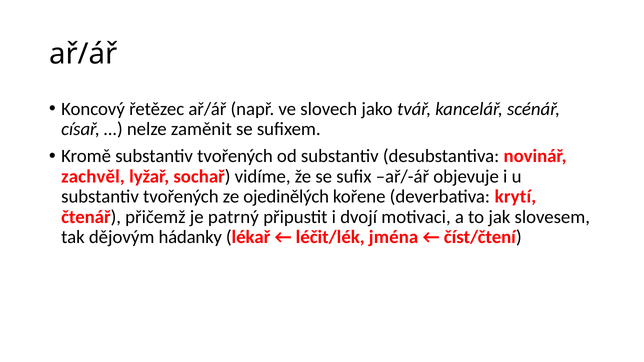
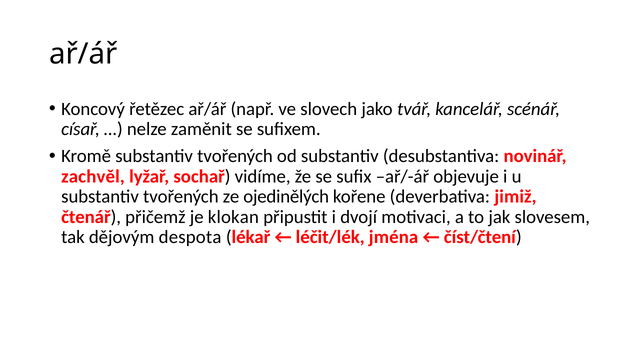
krytí: krytí -> jimiž
patrný: patrný -> klokan
hádanky: hádanky -> despota
